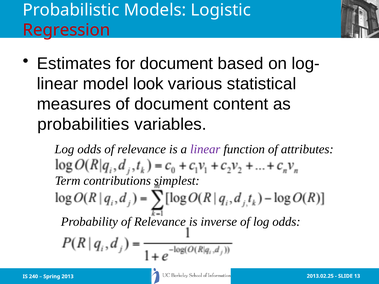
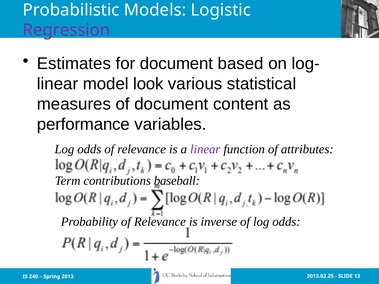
Regression colour: red -> purple
probabilities: probabilities -> performance
simplest: simplest -> baseball
